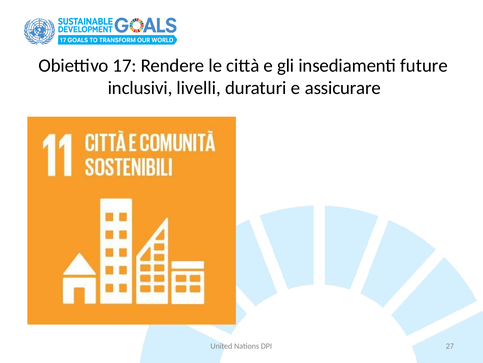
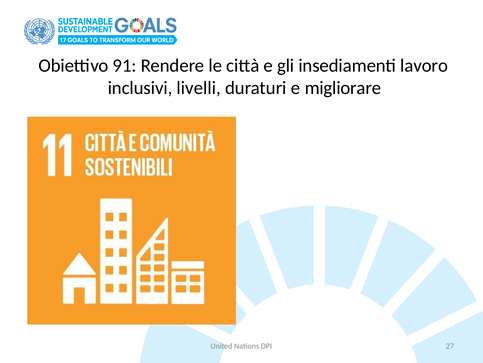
17: 17 -> 91
future: future -> lavoro
assicurare: assicurare -> migliorare
